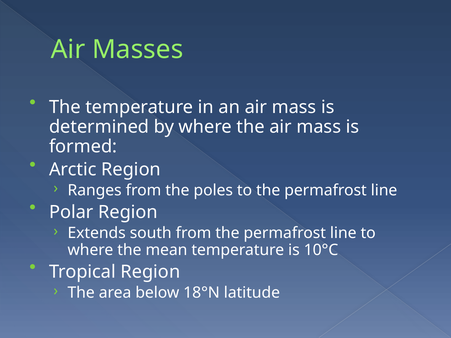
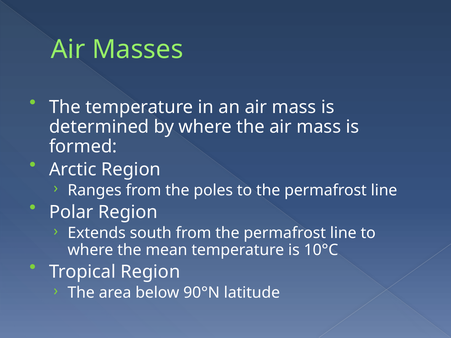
18°N: 18°N -> 90°N
